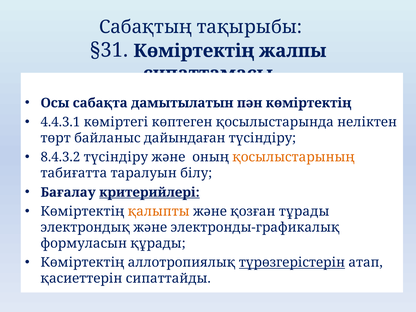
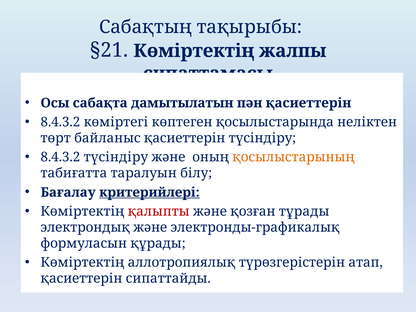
§31: §31 -> §21
пән көміртектің: көміртектің -> қасиеттерін
4.4.3.1 at (60, 122): 4.4.3.1 -> 8.4.3.2
байланыс дайындаған: дайындаған -> қасиеттерін
қалыпты colour: orange -> red
түрөзгерістерін underline: present -> none
